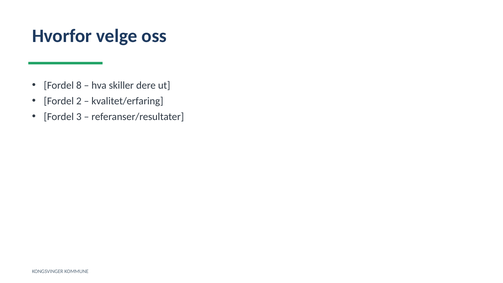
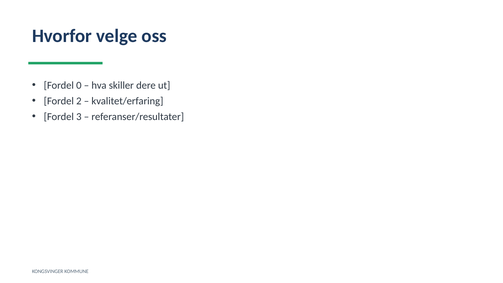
8: 8 -> 0
